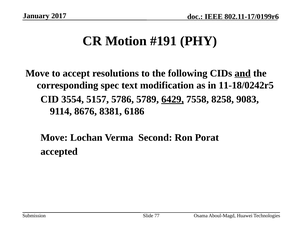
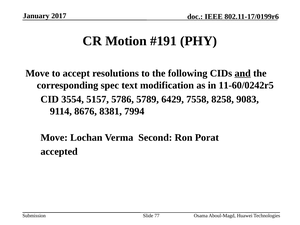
11-18/0242r5: 11-18/0242r5 -> 11-60/0242r5
6429 underline: present -> none
6186: 6186 -> 7994
